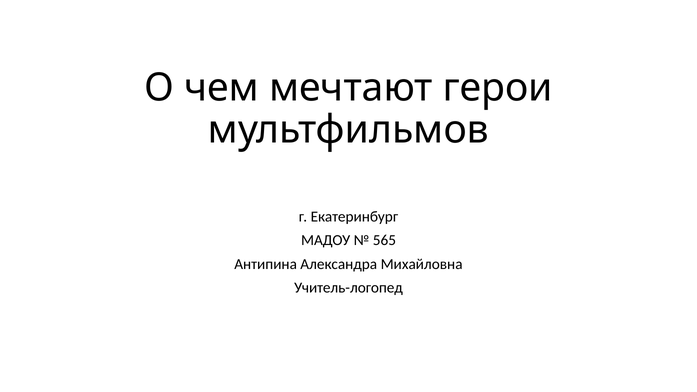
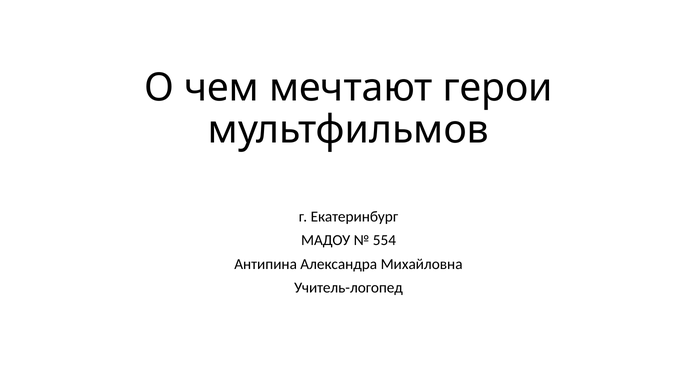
565: 565 -> 554
